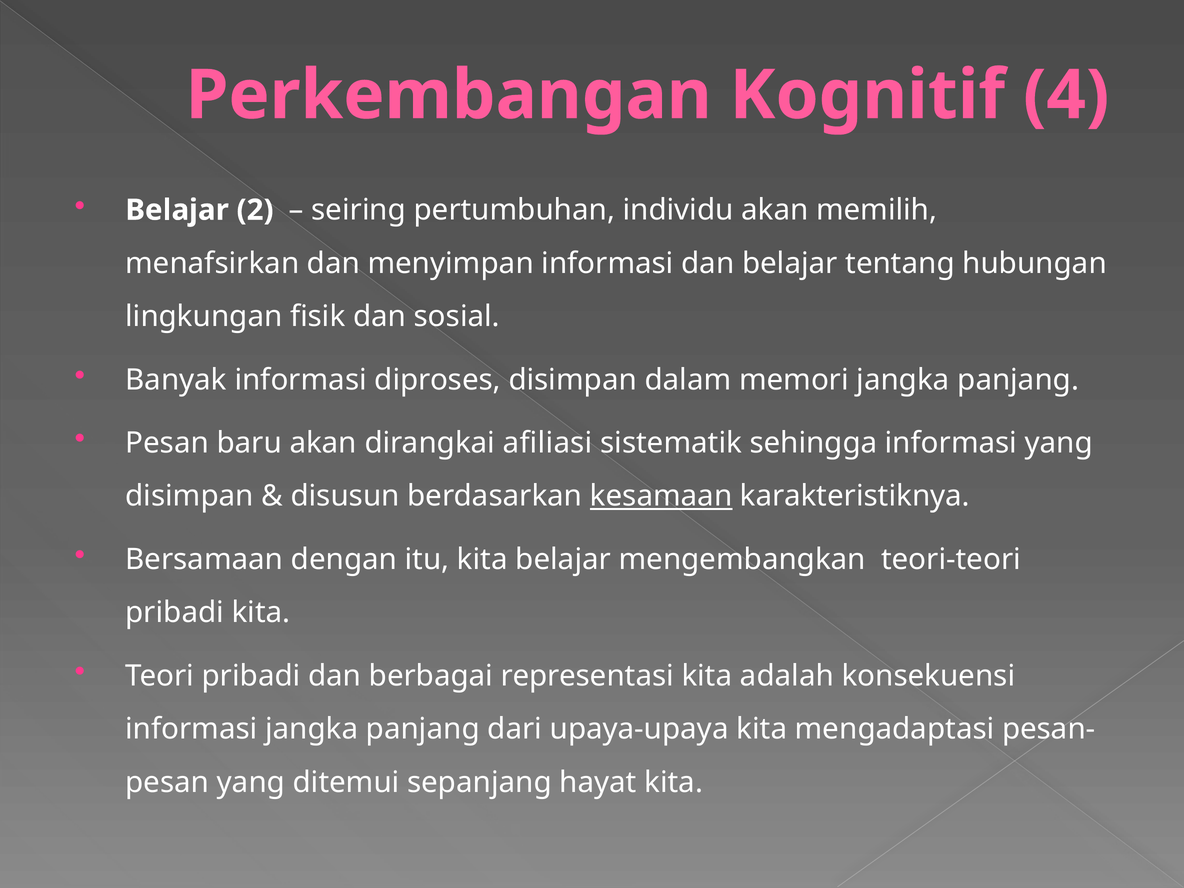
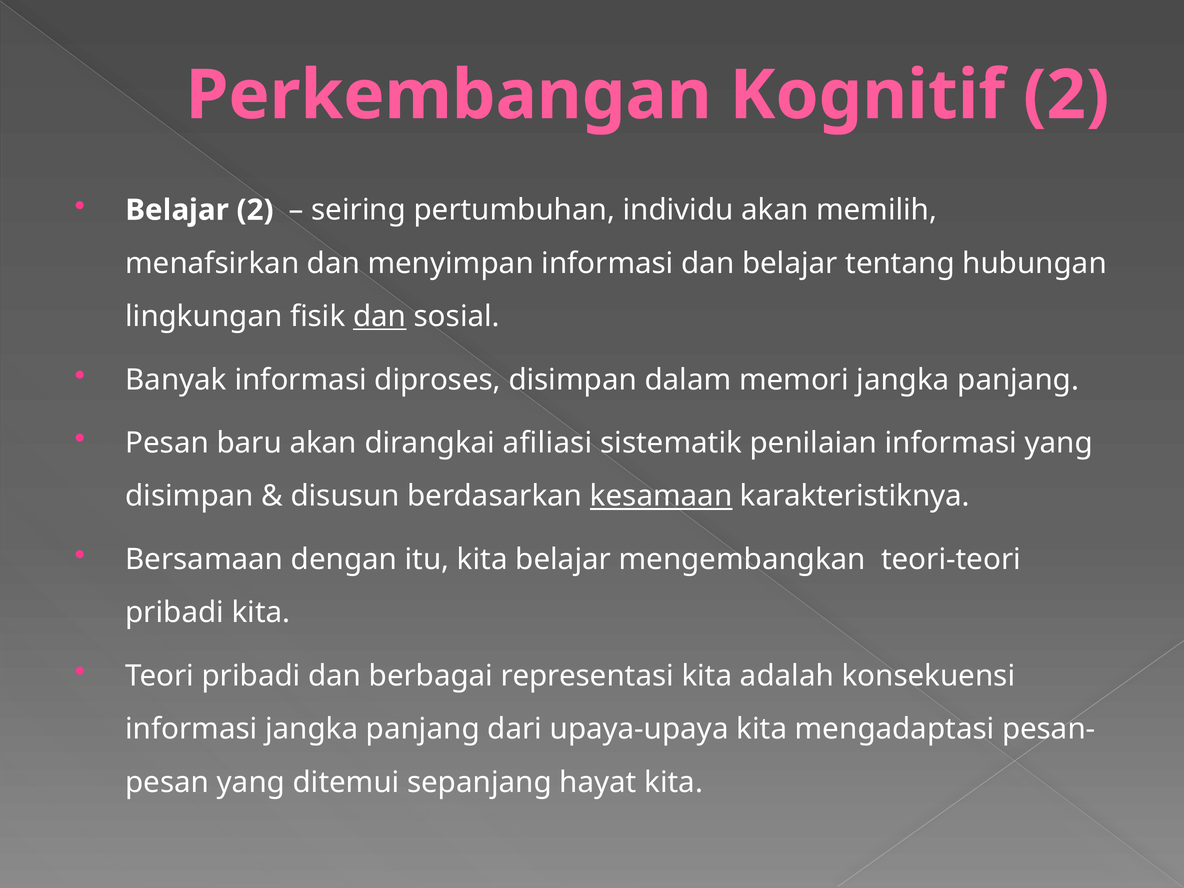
Kognitif 4: 4 -> 2
dan at (380, 317) underline: none -> present
sehingga: sehingga -> penilaian
